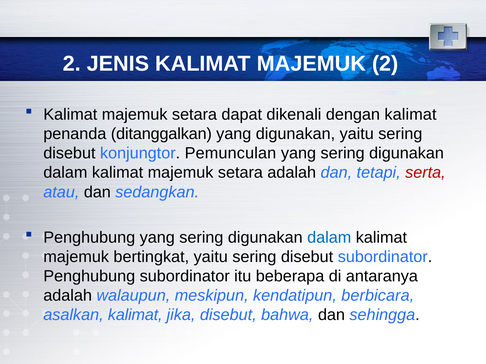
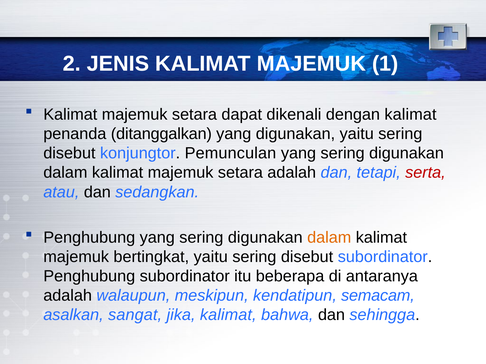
MAJEMUK 2: 2 -> 1
dalam at (329, 238) colour: blue -> orange
berbicara: berbicara -> semacam
asalkan kalimat: kalimat -> sangat
jika disebut: disebut -> kalimat
